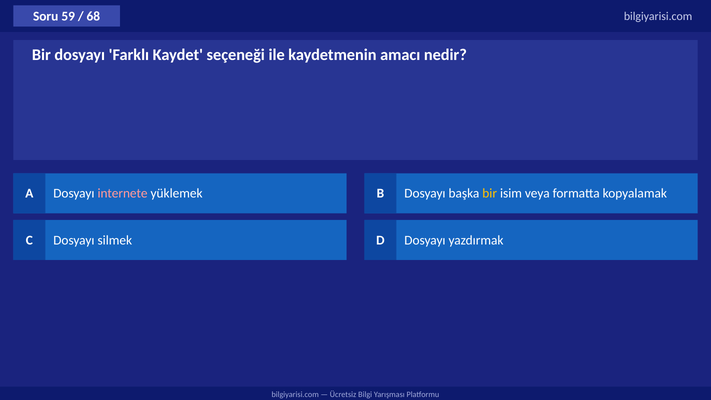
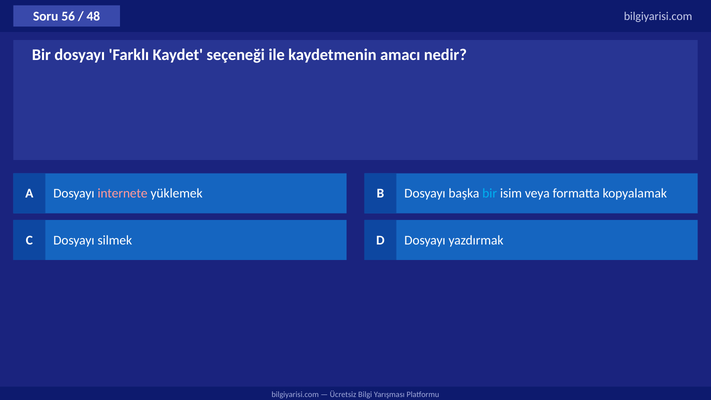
59: 59 -> 56
68: 68 -> 48
bir at (490, 193) colour: yellow -> light blue
